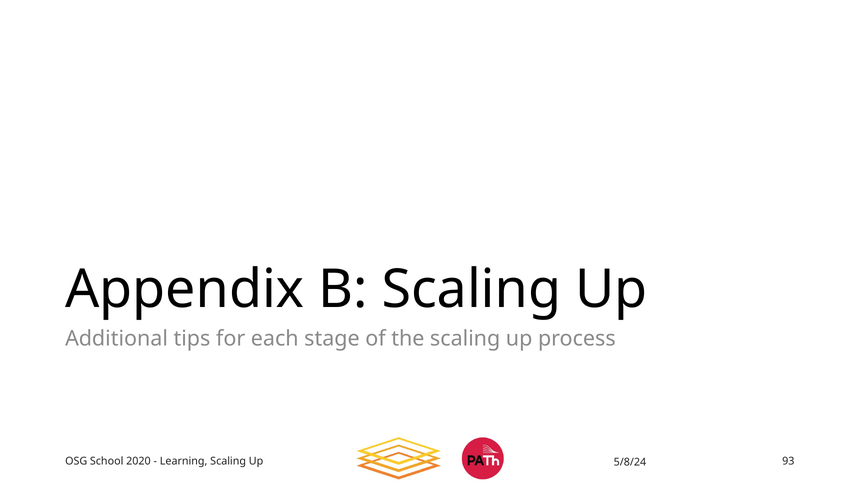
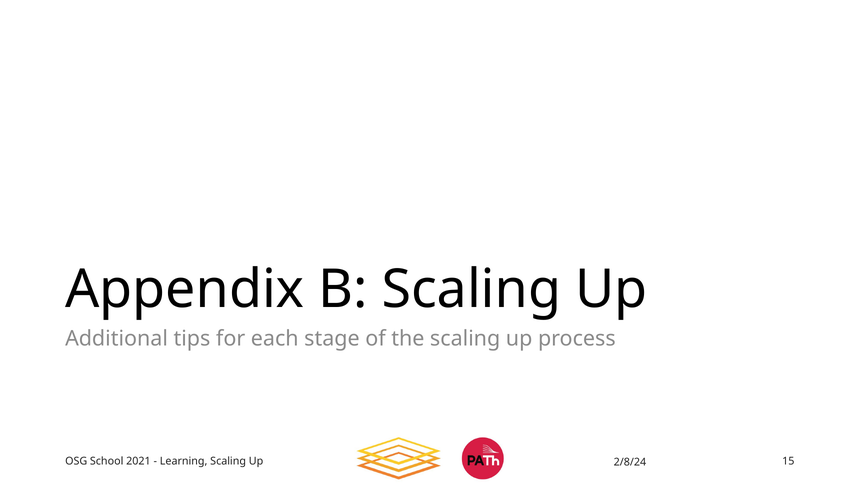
2020: 2020 -> 2021
93: 93 -> 15
5/8/24: 5/8/24 -> 2/8/24
